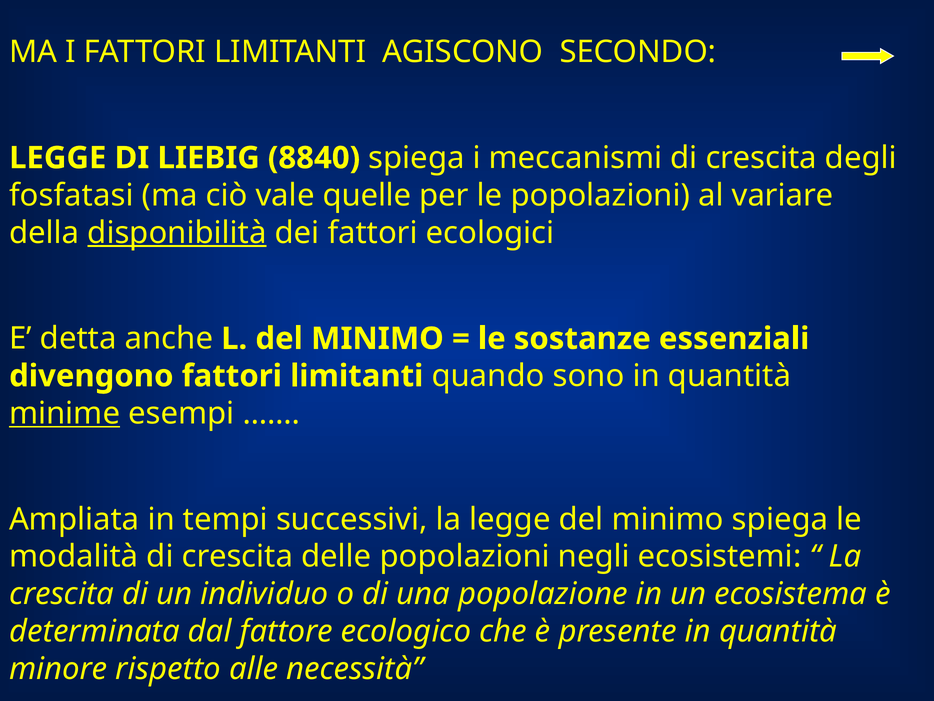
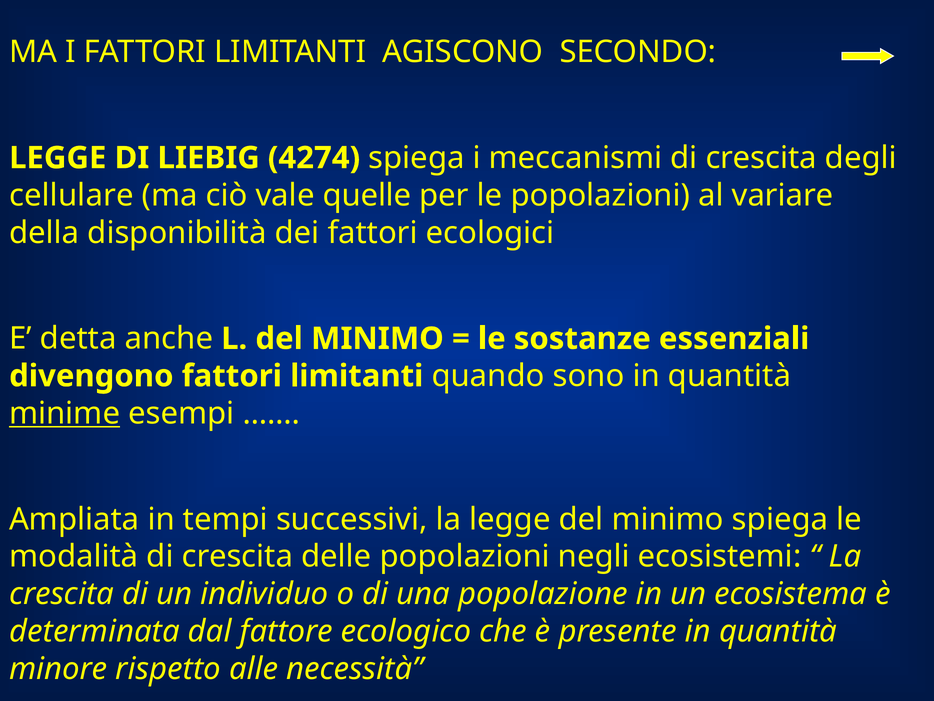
8840: 8840 -> 4274
fosfatasi: fosfatasi -> cellulare
disponibilità underline: present -> none
